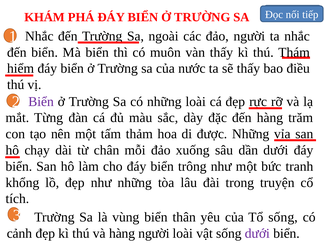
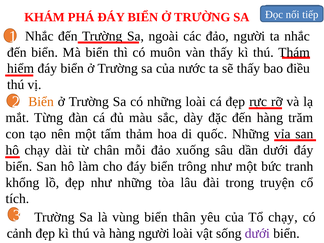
Biển at (41, 102) colour: purple -> orange
được: được -> quốc
Tổ sống: sống -> chạy
